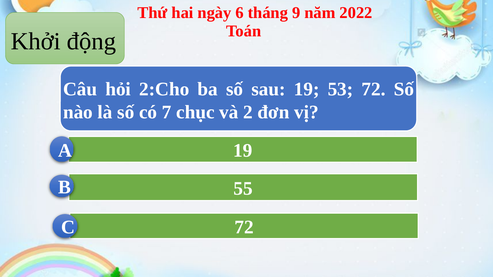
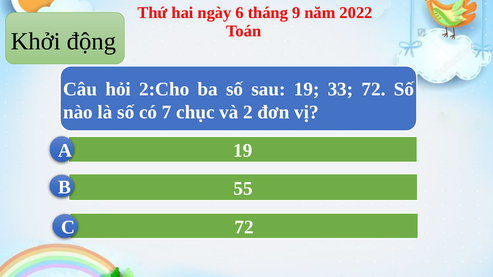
53: 53 -> 33
